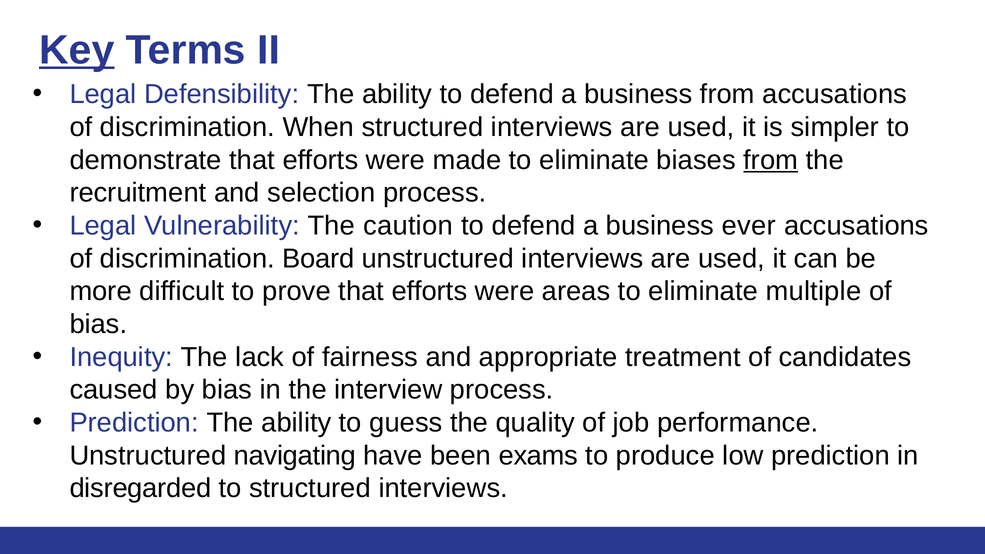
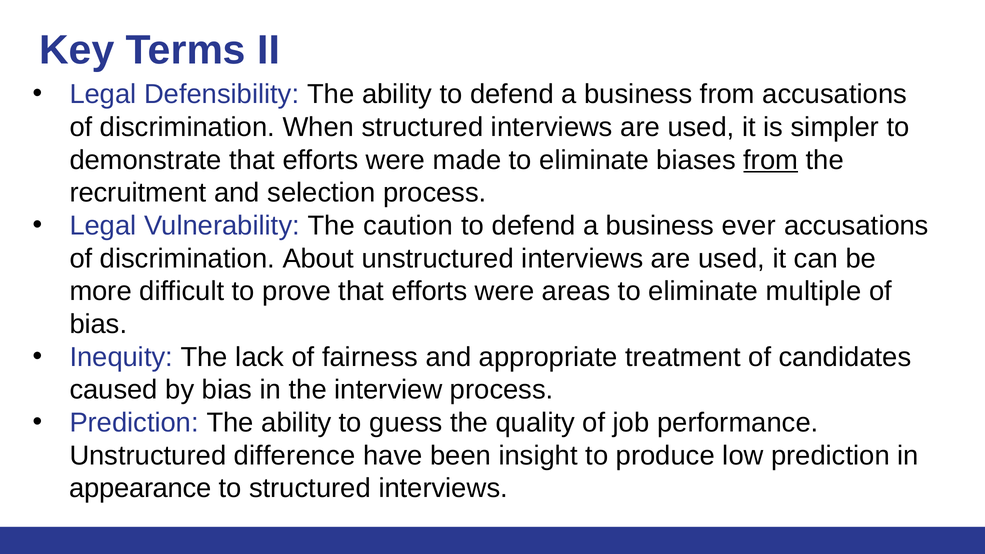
Key underline: present -> none
Board: Board -> About
navigating: navigating -> difference
exams: exams -> insight
disregarded: disregarded -> appearance
